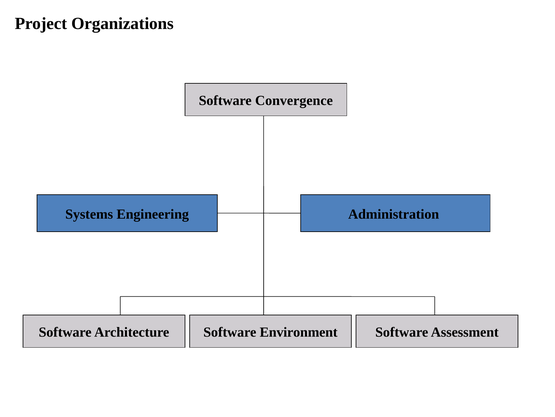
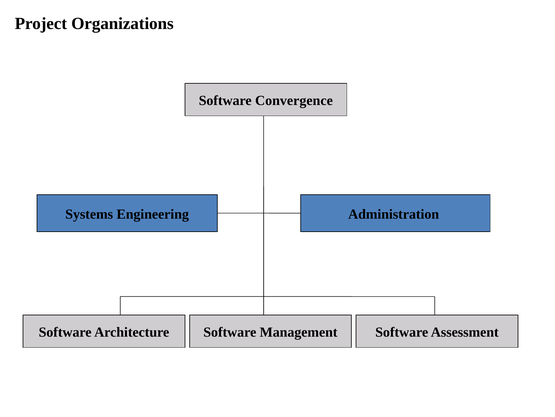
Environment: Environment -> Management
